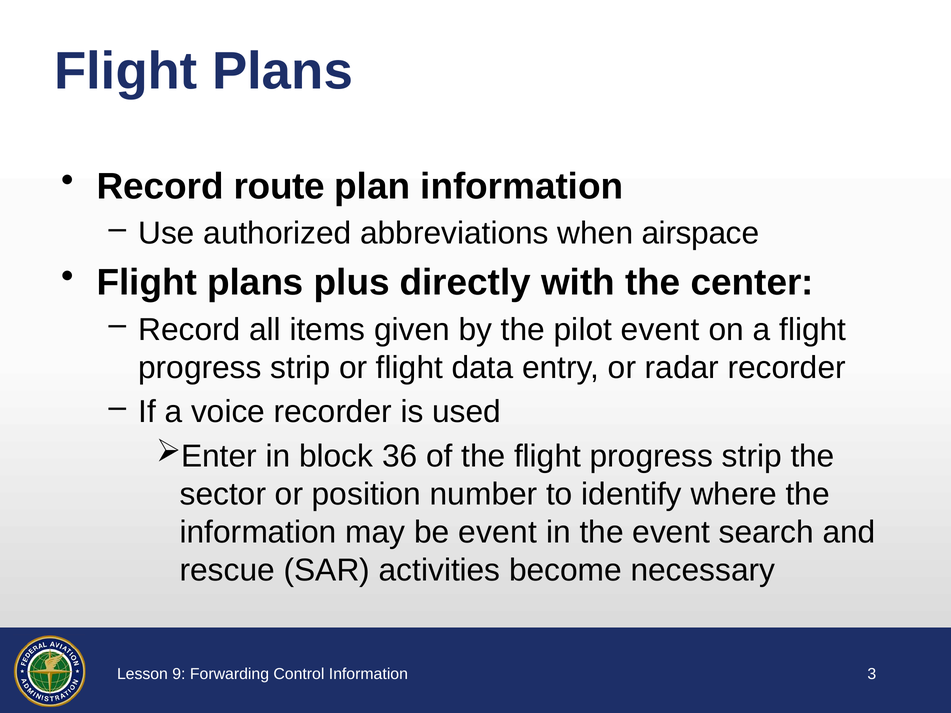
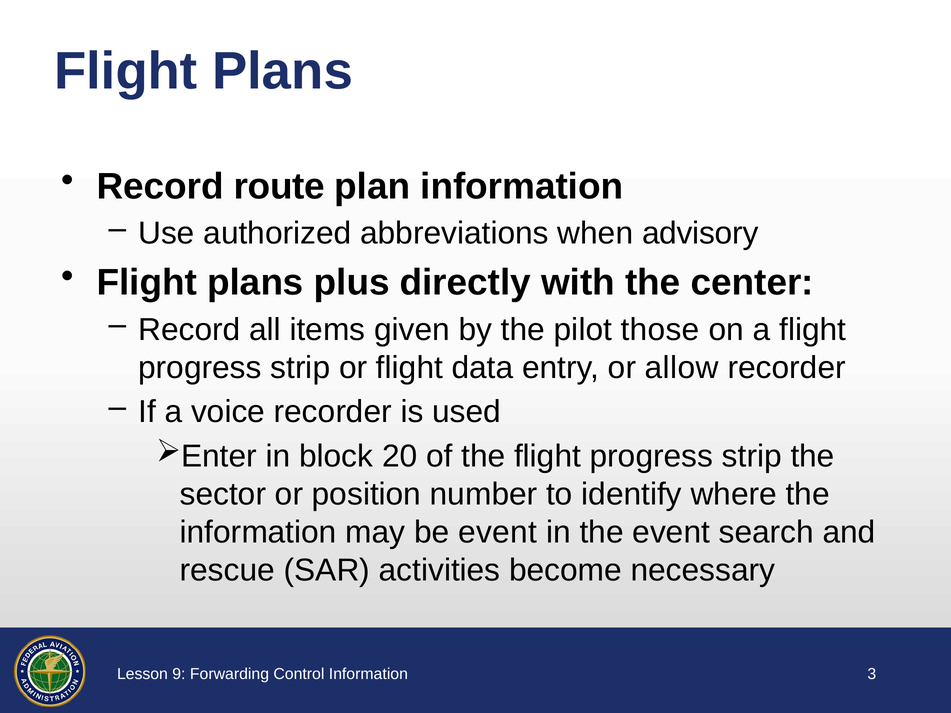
airspace: airspace -> advisory
pilot event: event -> those
radar: radar -> allow
36: 36 -> 20
